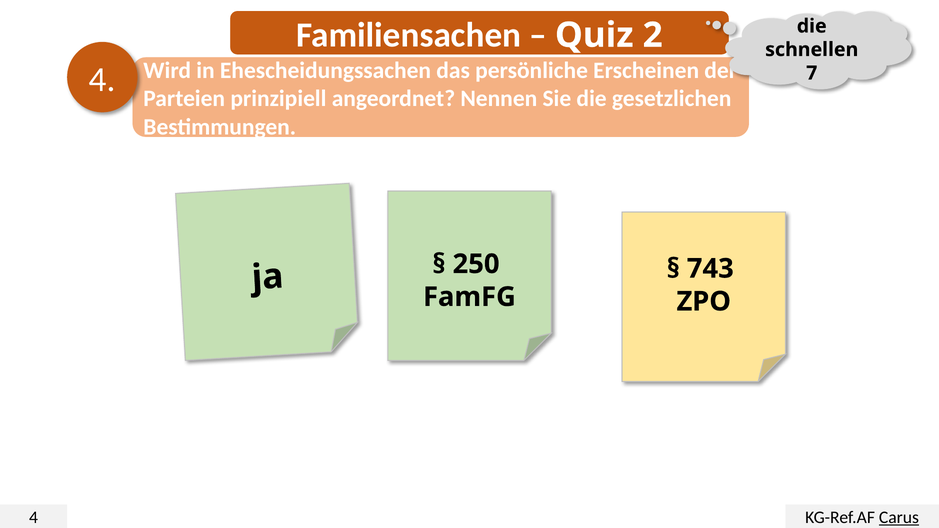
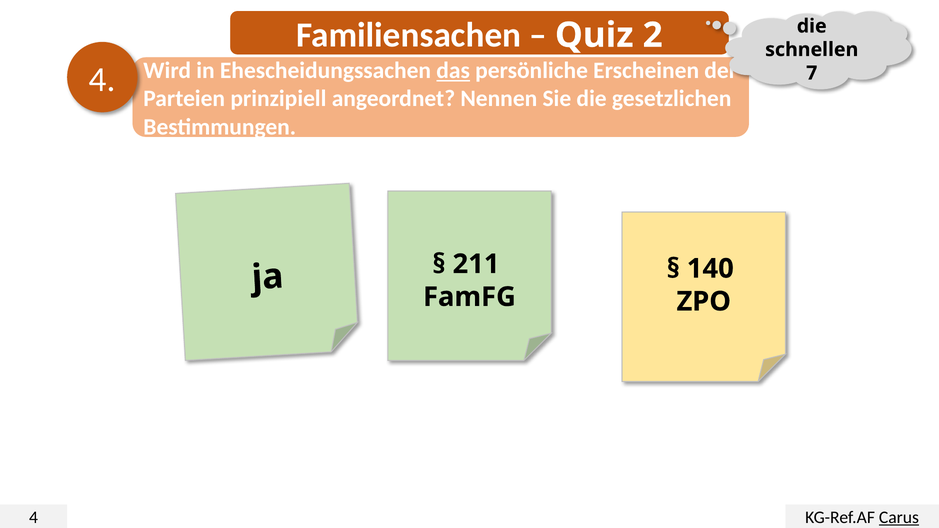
das underline: none -> present
743: 743 -> 140
250: 250 -> 211
